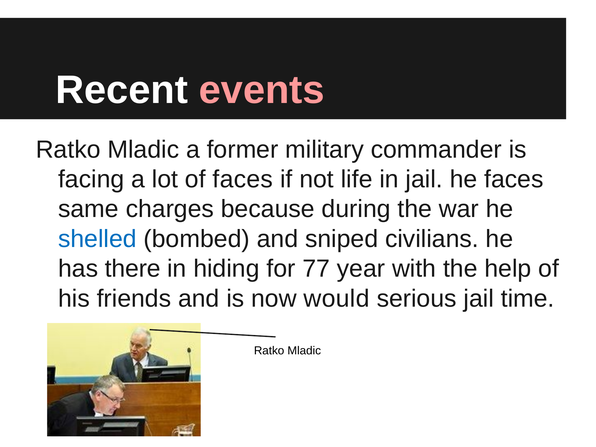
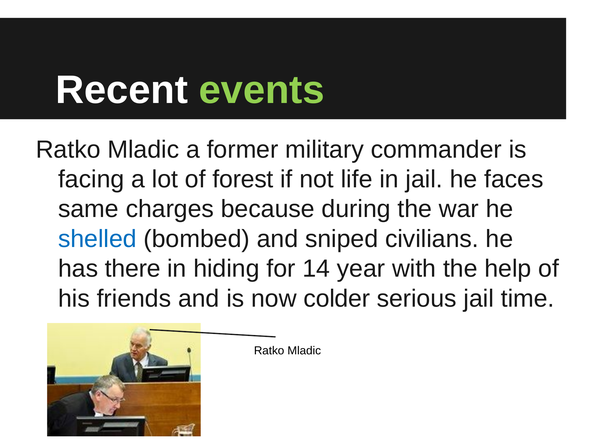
events colour: pink -> light green
of faces: faces -> forest
77: 77 -> 14
would: would -> colder
